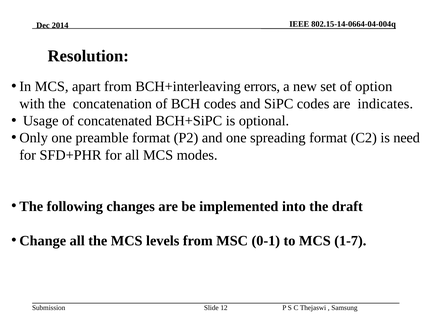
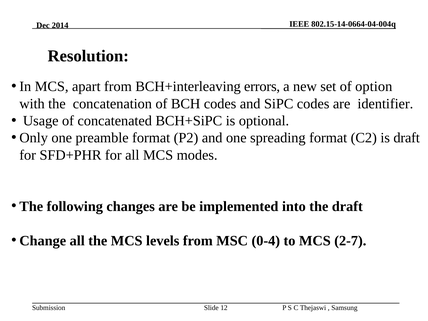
indicates: indicates -> identifier
is need: need -> draft
0-1: 0-1 -> 0-4
1-7: 1-7 -> 2-7
